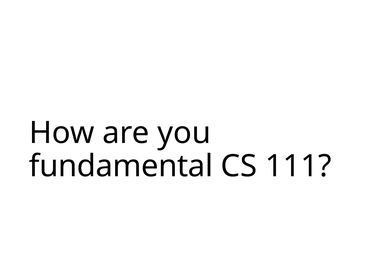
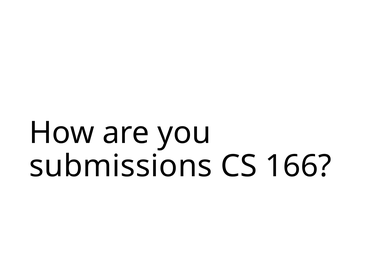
fundamental: fundamental -> submissions
111: 111 -> 166
